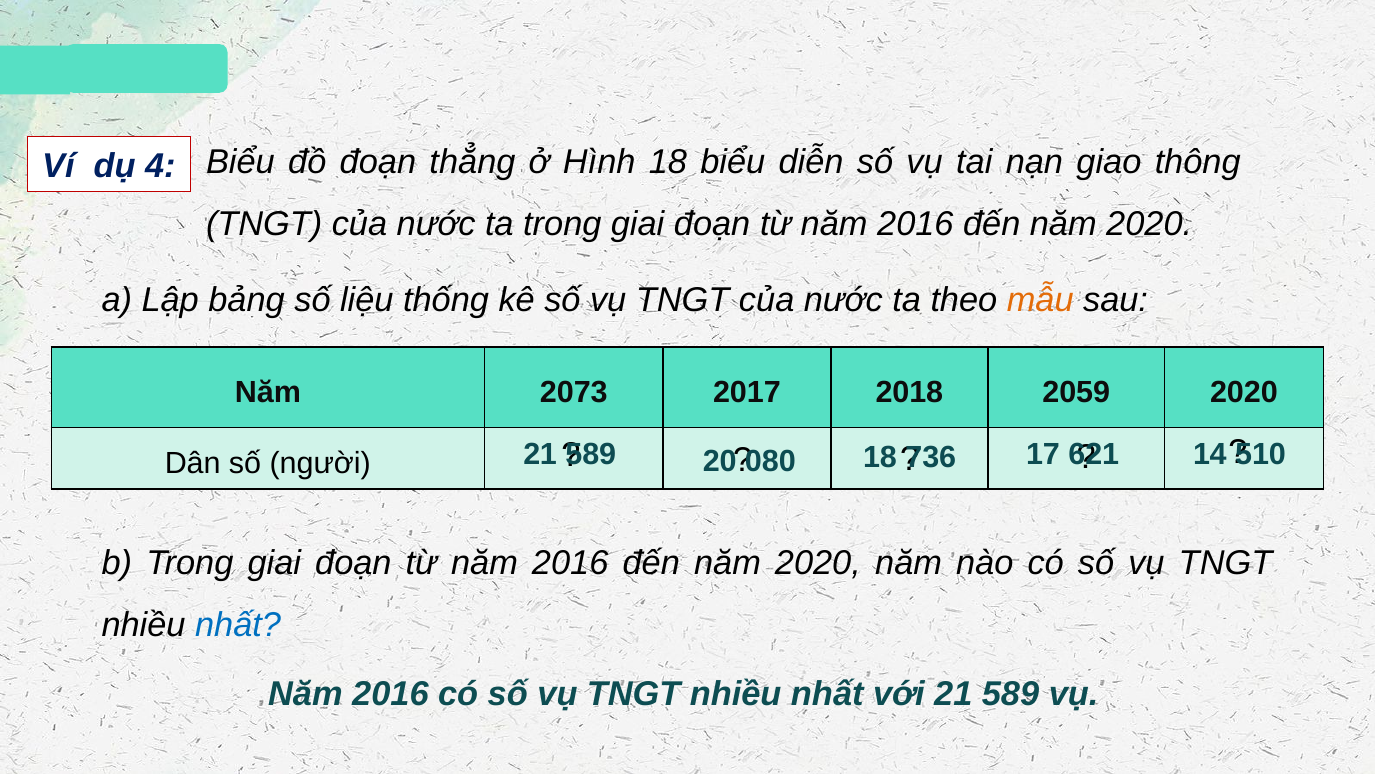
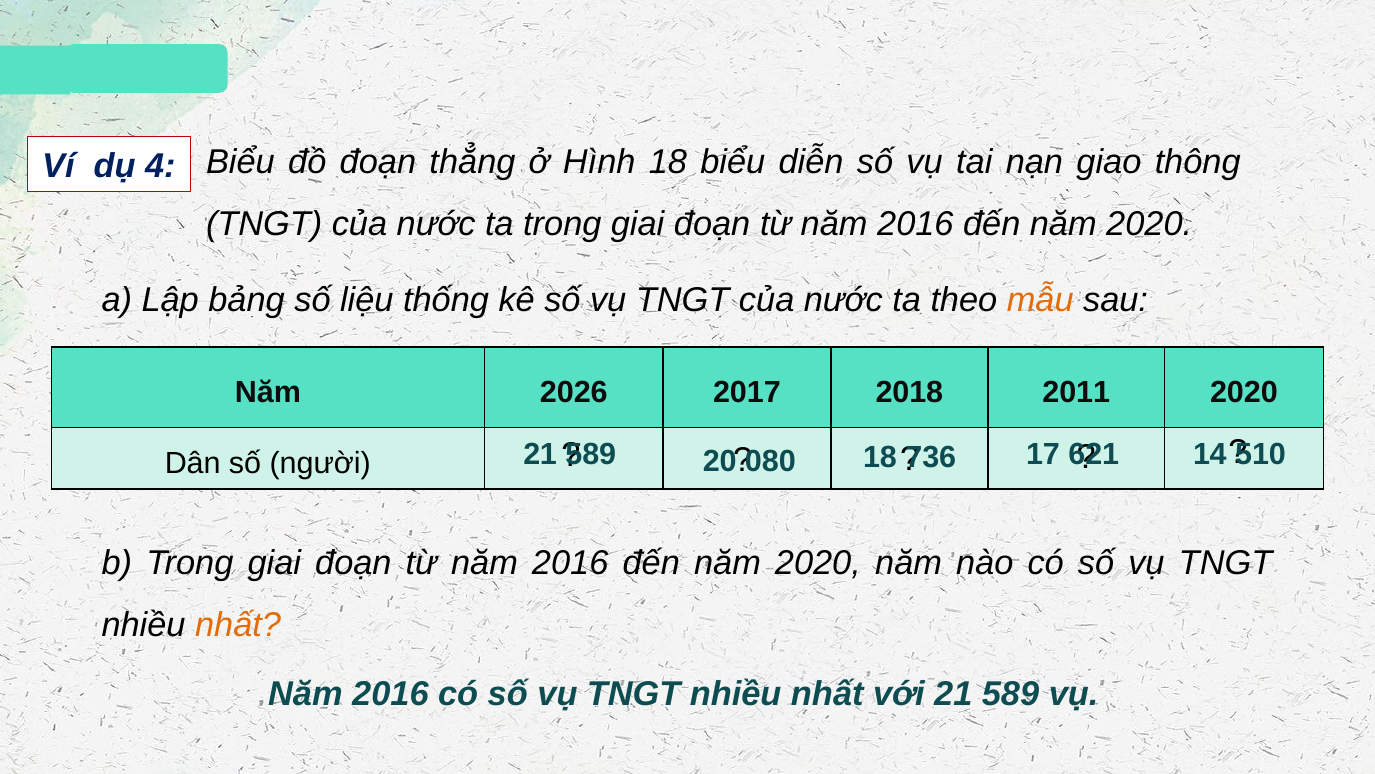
2073: 2073 -> 2026
2059: 2059 -> 2011
nhất at (238, 625) colour: blue -> orange
